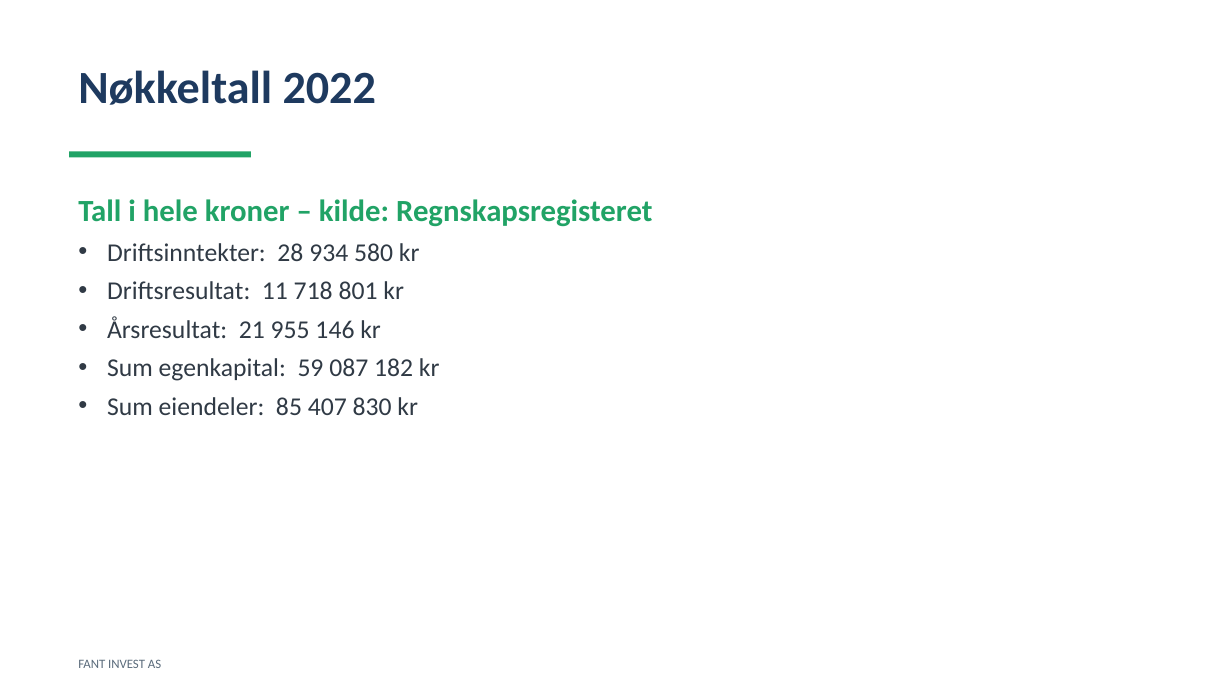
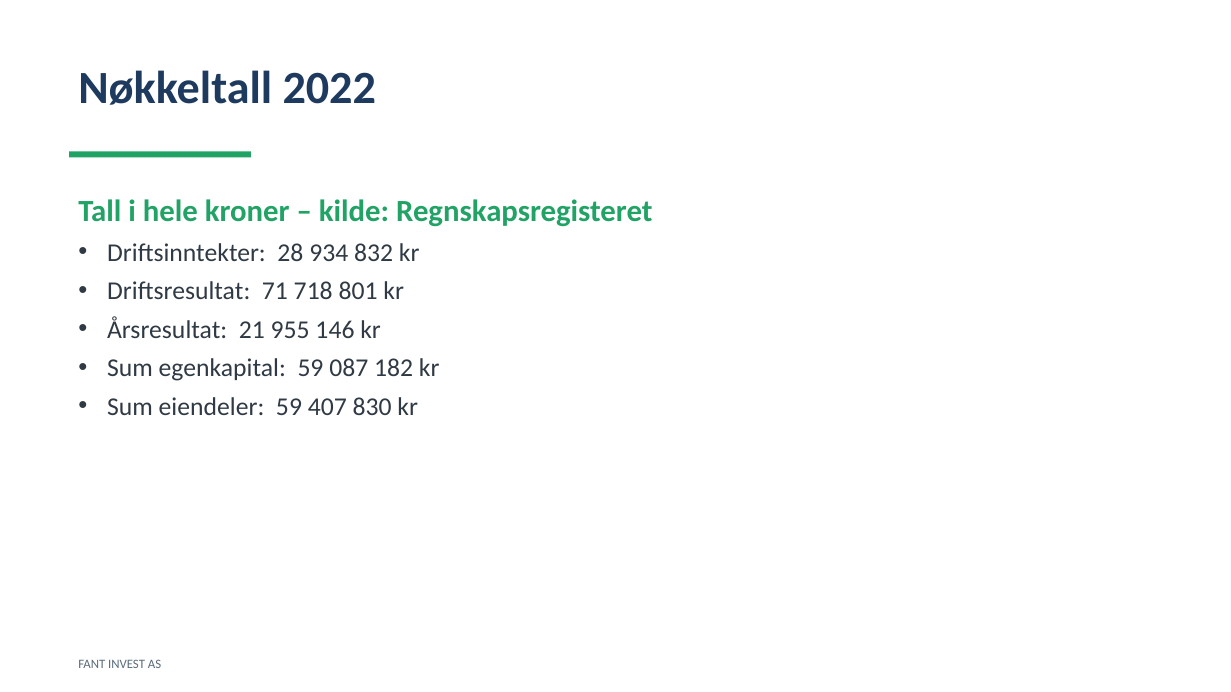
580: 580 -> 832
11: 11 -> 71
eiendeler 85: 85 -> 59
